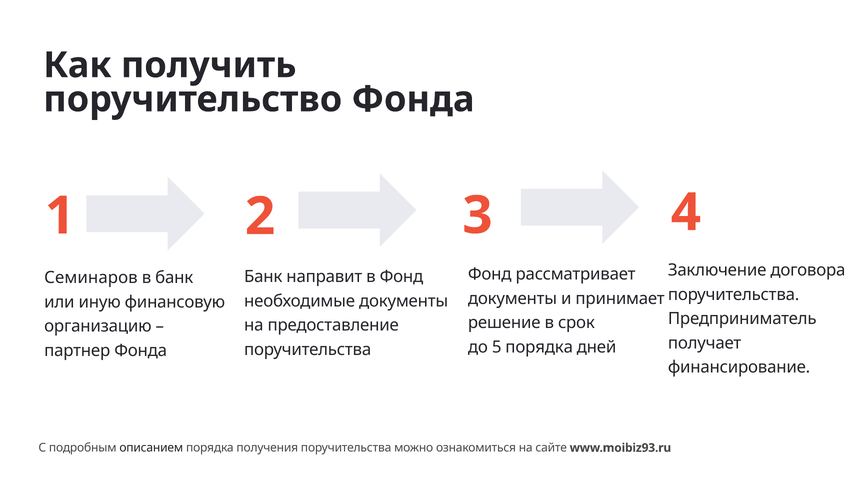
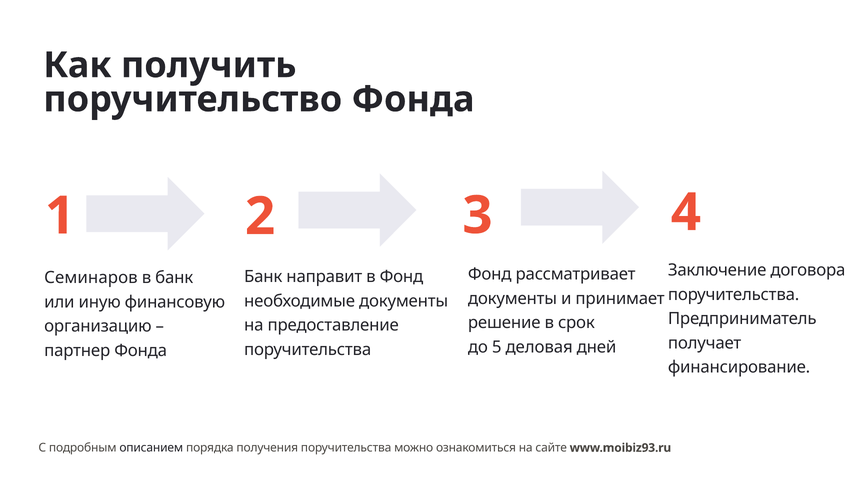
5 порядка: порядка -> деловая
